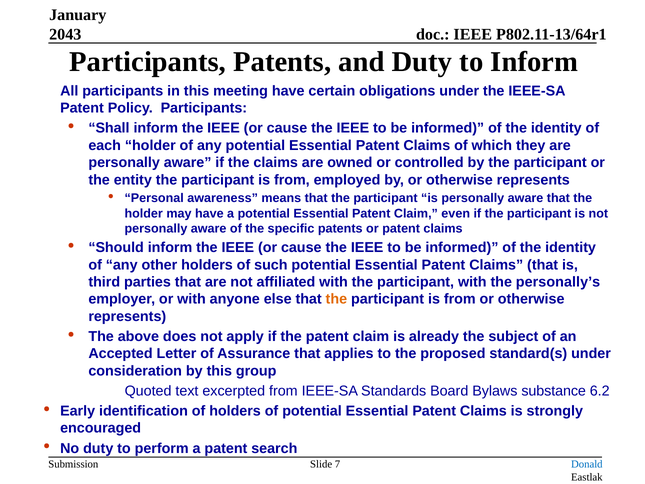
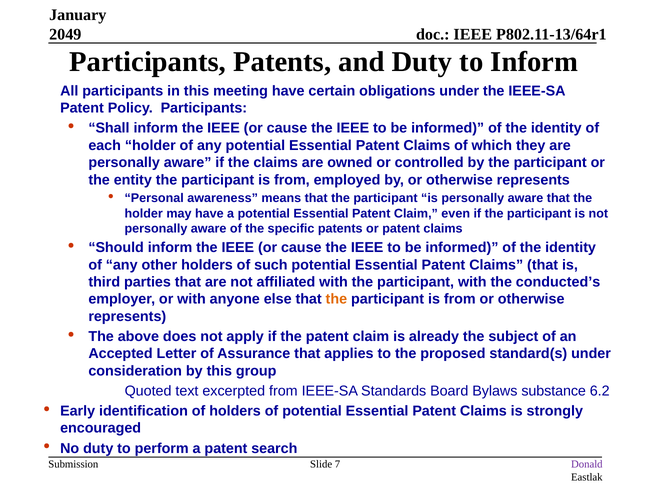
2043: 2043 -> 2049
personally’s: personally’s -> conducted’s
Donald colour: blue -> purple
